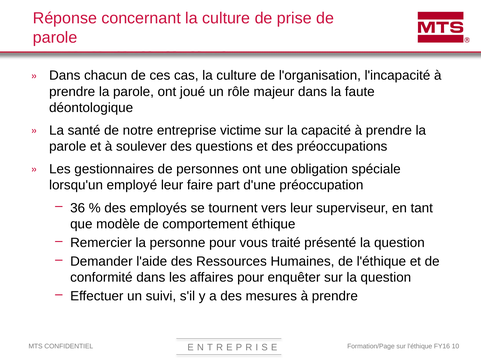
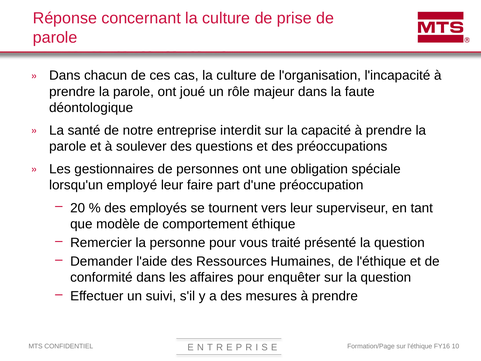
victime: victime -> interdit
36: 36 -> 20
